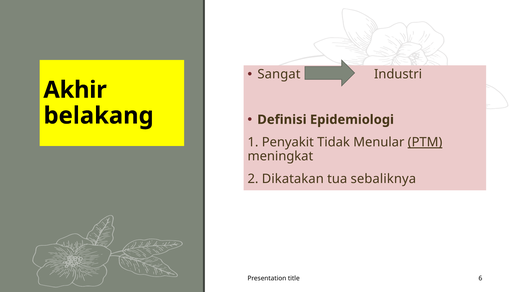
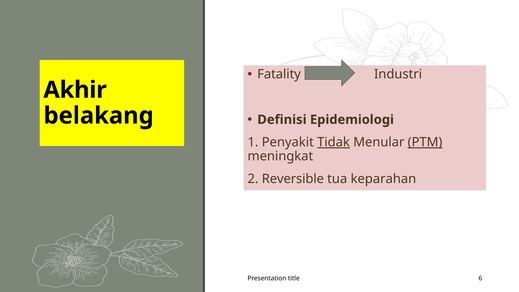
Sangat: Sangat -> Fatality
Tidak underline: none -> present
Dikatakan: Dikatakan -> Reversible
sebaliknya: sebaliknya -> keparahan
